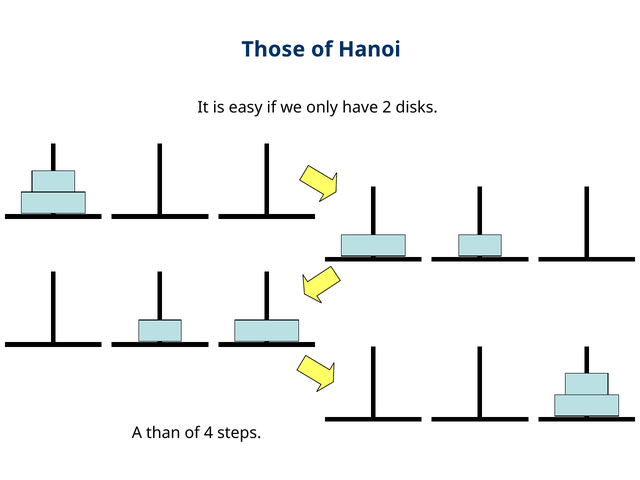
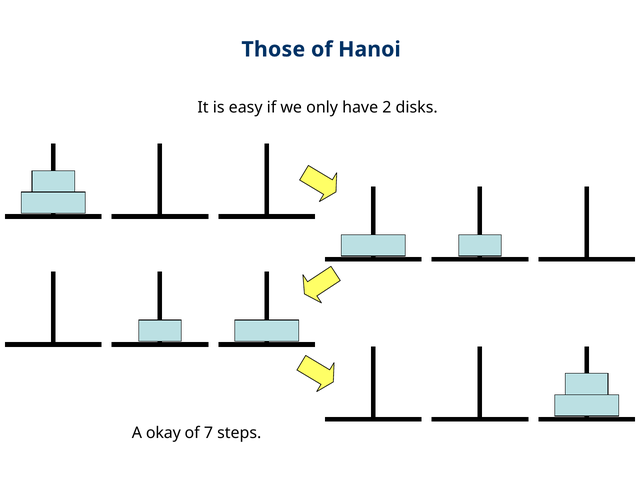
than: than -> okay
4: 4 -> 7
